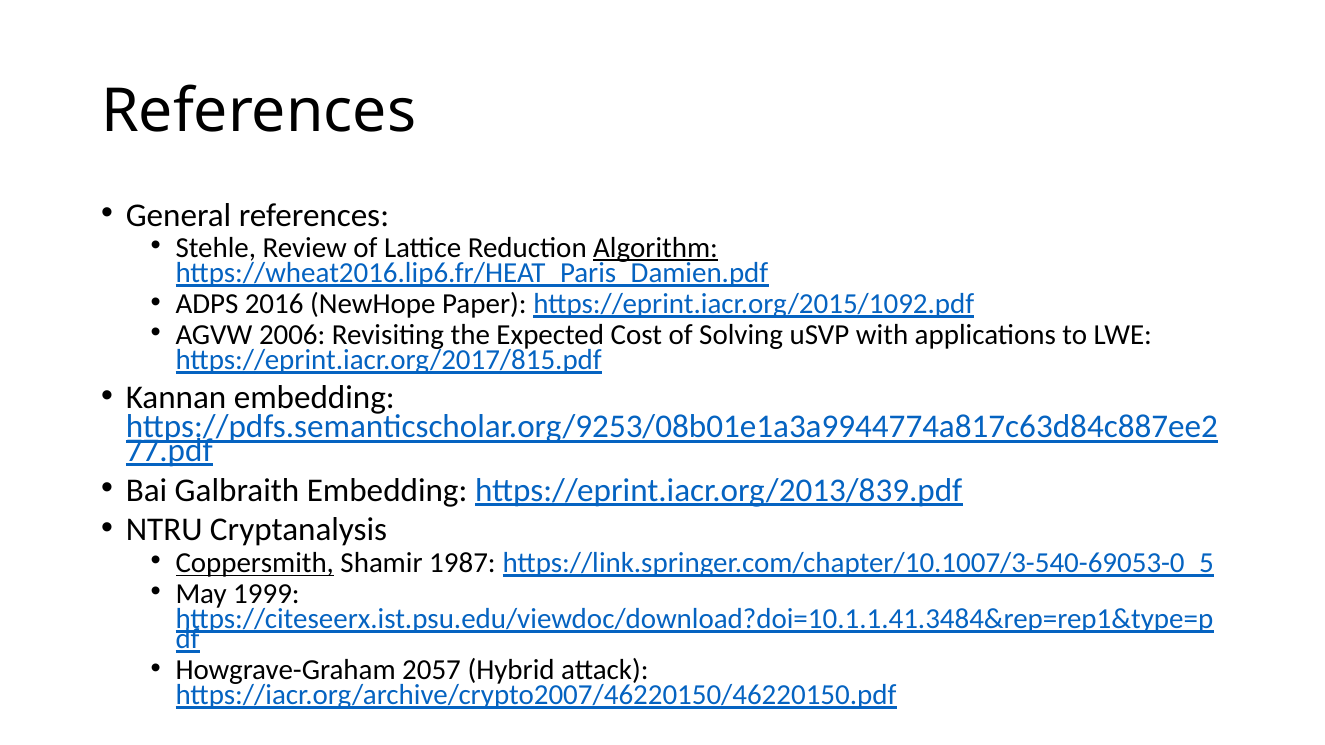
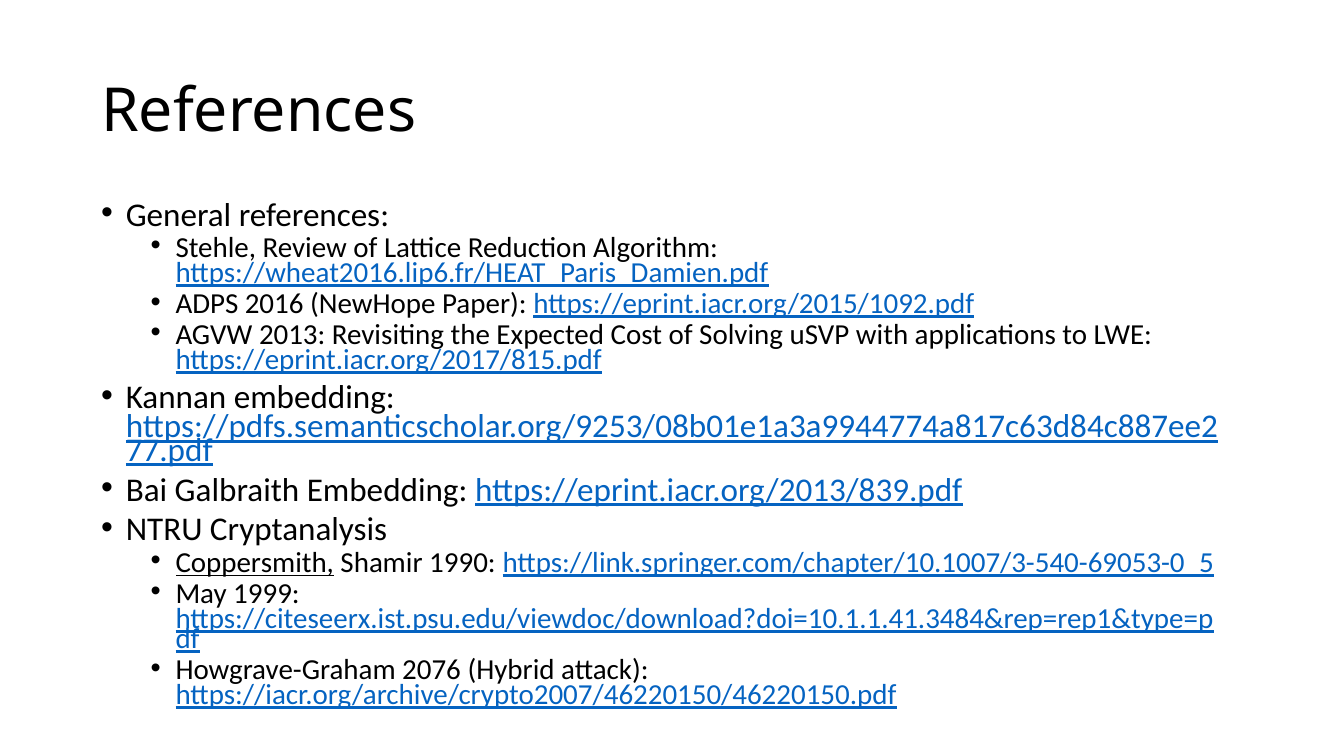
Algorithm underline: present -> none
2006: 2006 -> 2013
1987: 1987 -> 1990
2057: 2057 -> 2076
